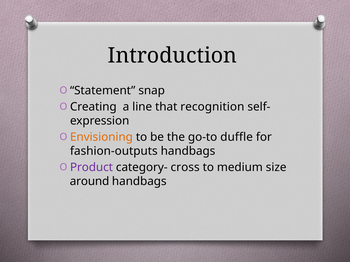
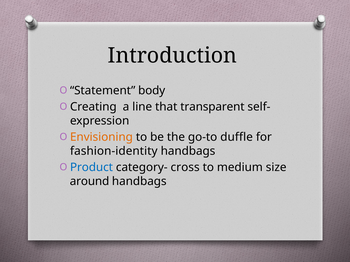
snap: snap -> body
recognition: recognition -> transparent
fashion-outputs: fashion-outputs -> fashion-identity
Product colour: purple -> blue
